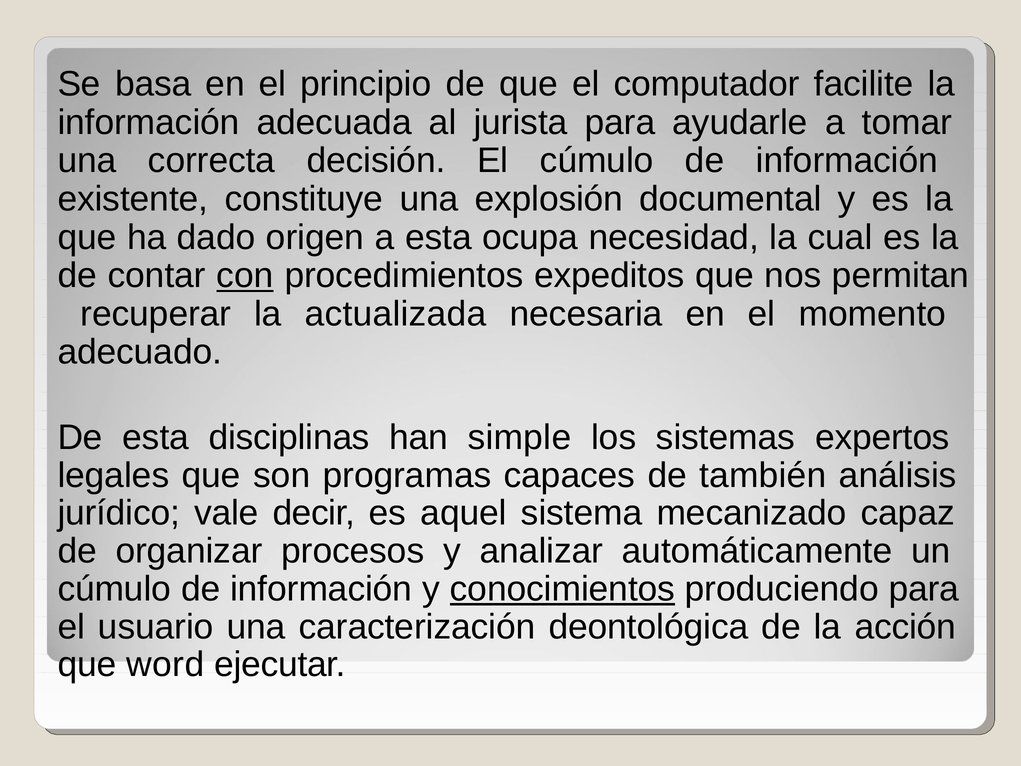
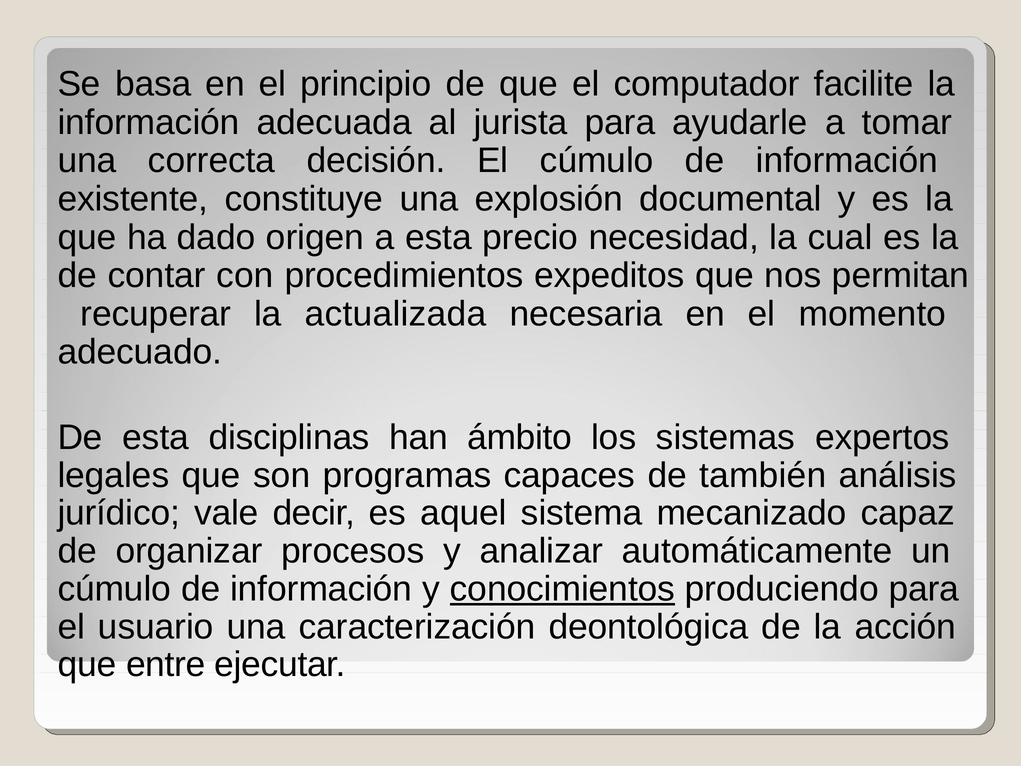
ocupa: ocupa -> precio
con underline: present -> none
simple: simple -> ámbito
word: word -> entre
